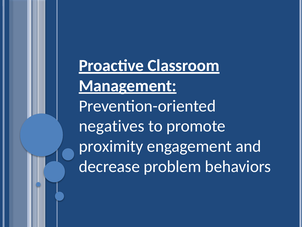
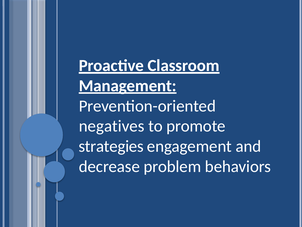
proximity: proximity -> strategies
